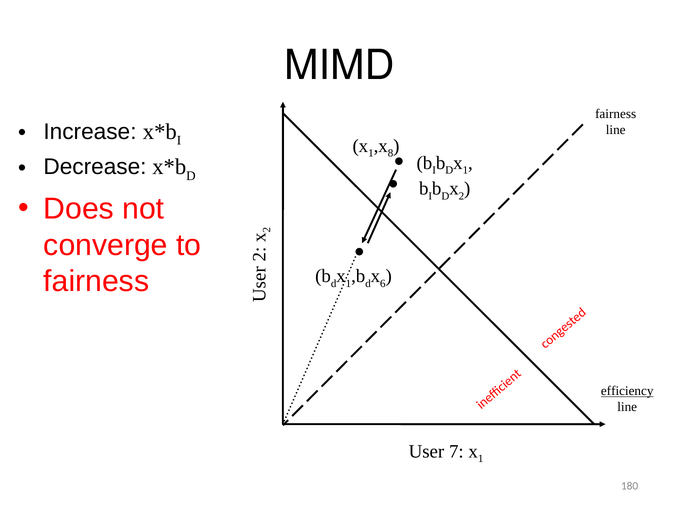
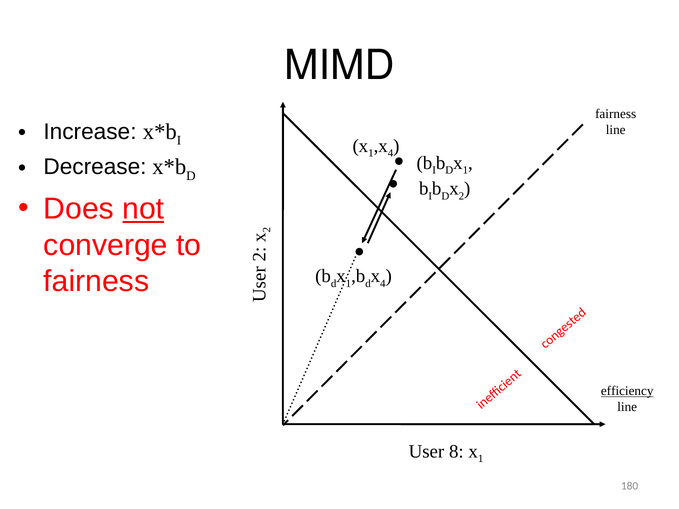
8 at (391, 153): 8 -> 4
not underline: none -> present
x 6: 6 -> 4
7: 7 -> 8
